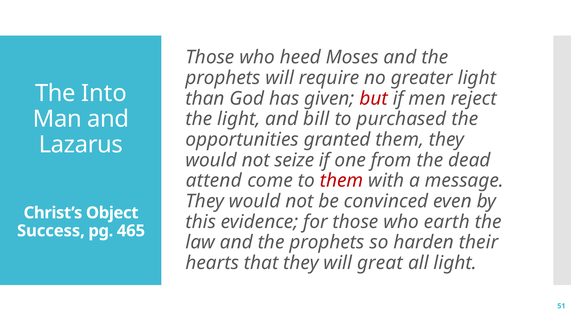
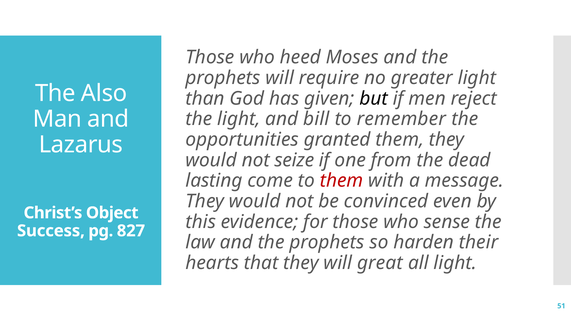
Into: Into -> Also
but colour: red -> black
purchased: purchased -> remember
attend: attend -> lasting
earth: earth -> sense
465: 465 -> 827
